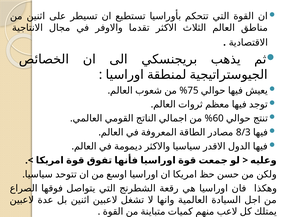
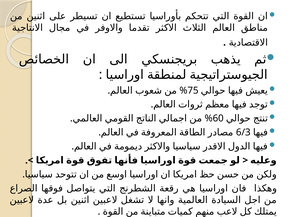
8/3: 8/3 -> 6/3
